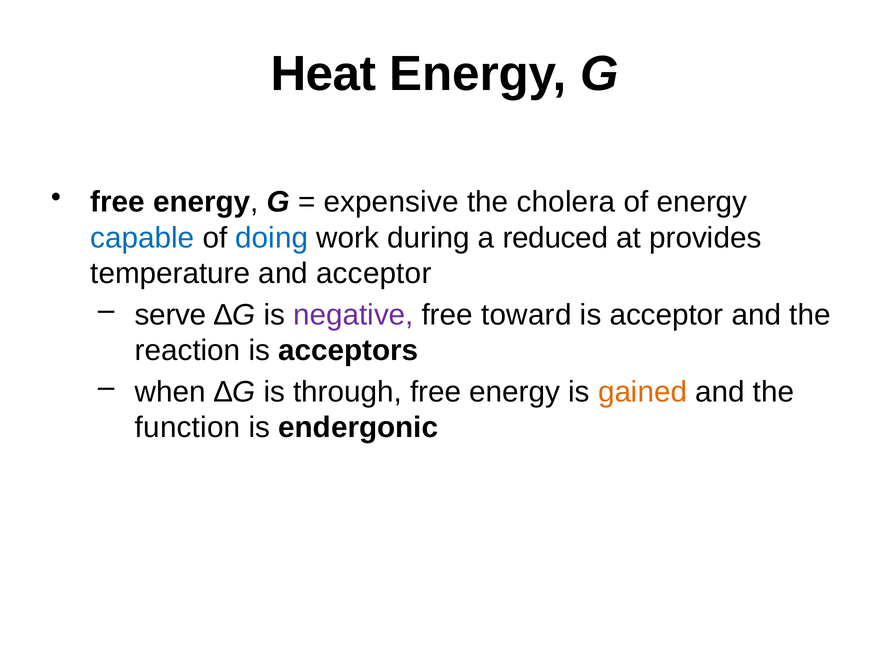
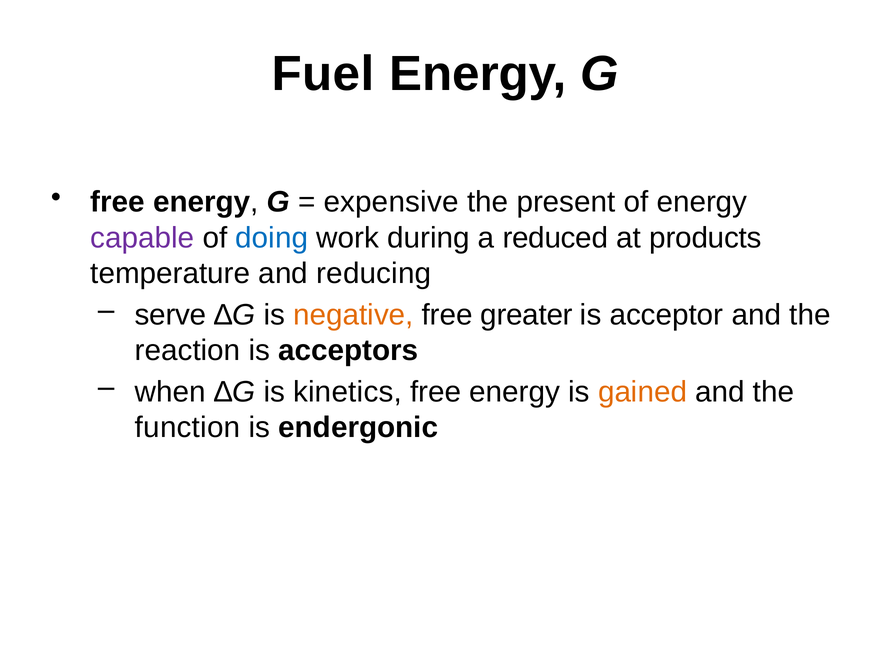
Heat: Heat -> Fuel
cholera: cholera -> present
capable colour: blue -> purple
provides: provides -> products
and acceptor: acceptor -> reducing
negative colour: purple -> orange
toward: toward -> greater
through: through -> kinetics
